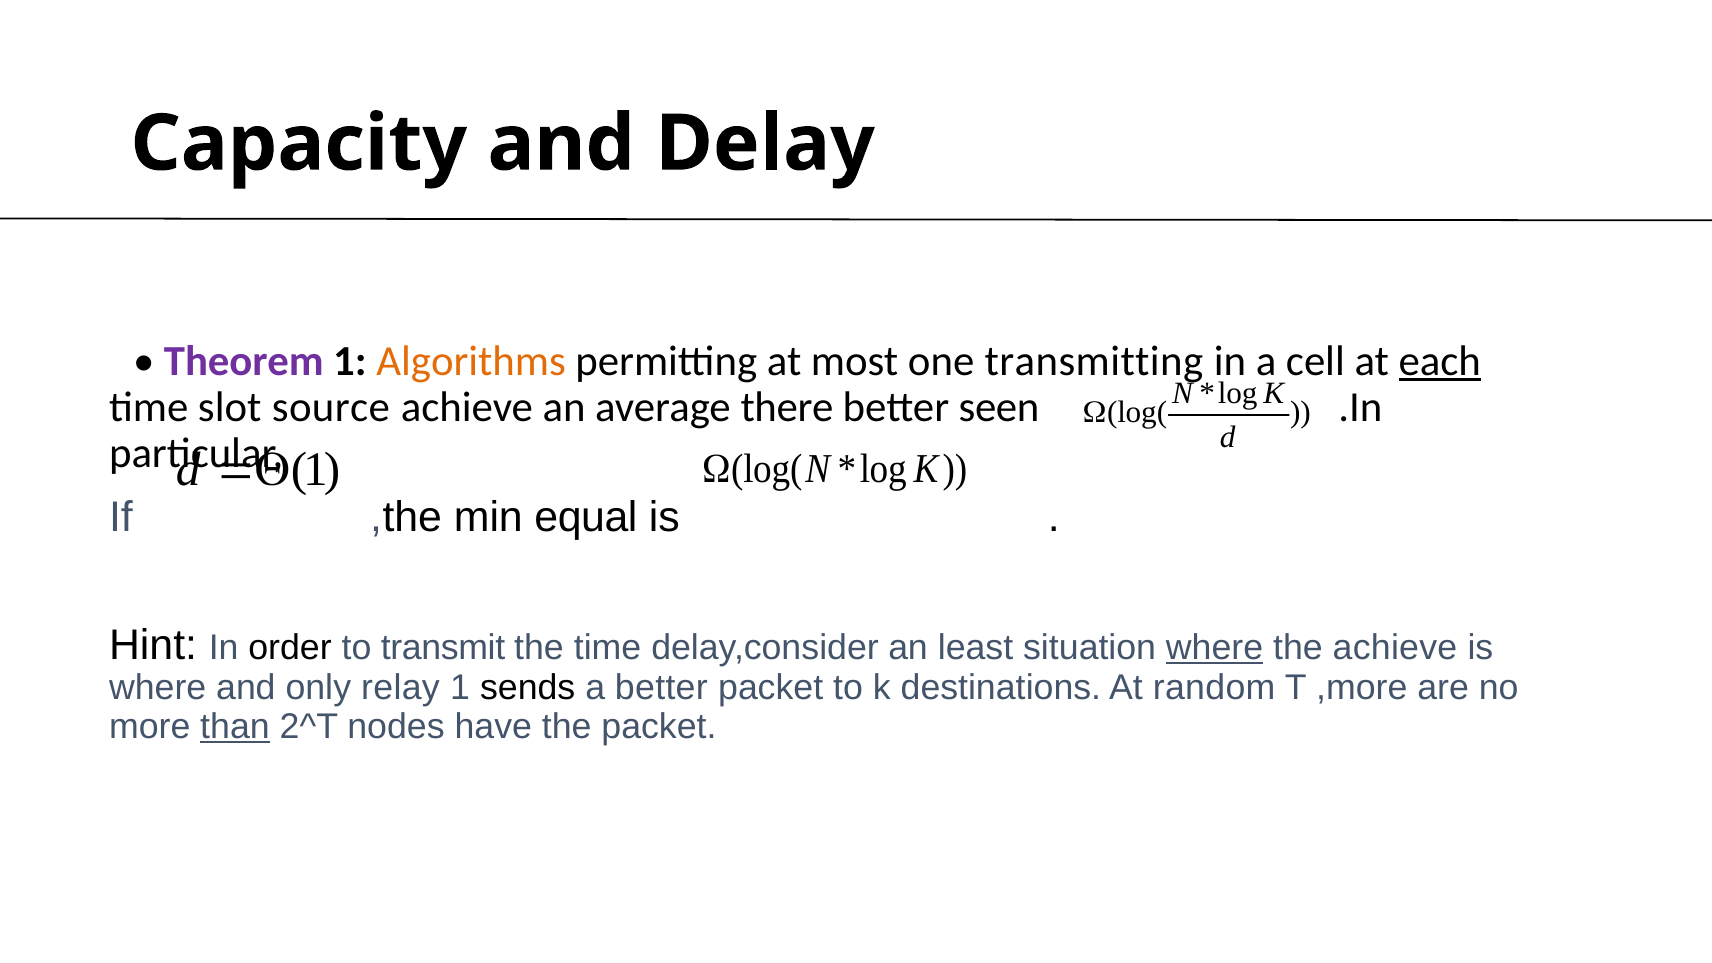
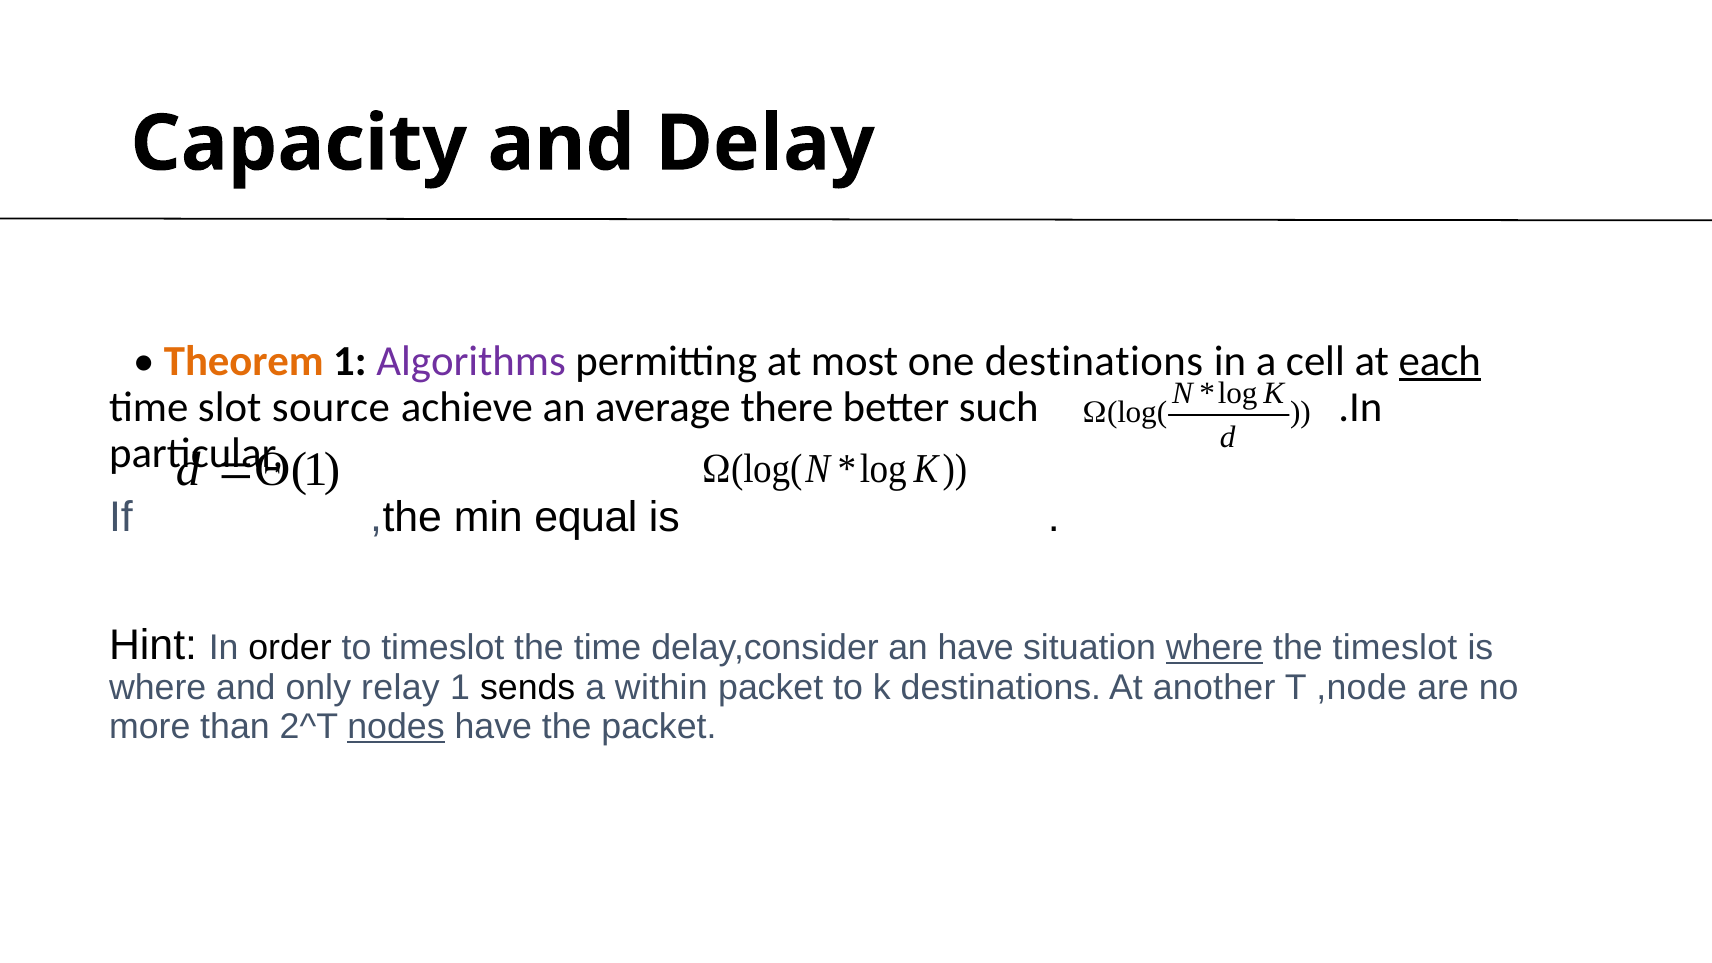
Theorem colour: purple -> orange
Algorithms colour: orange -> purple
one transmitting: transmitting -> destinations
seen: seen -> such
to transmit: transmit -> timeslot
an least: least -> have
the achieve: achieve -> timeslot
a better: better -> within
random: random -> another
,more: ,more -> ,node
than underline: present -> none
nodes underline: none -> present
